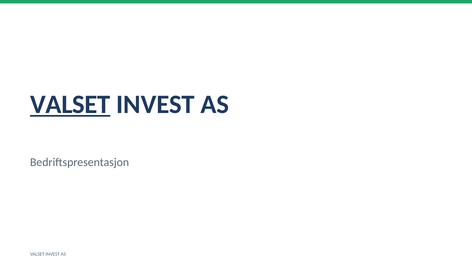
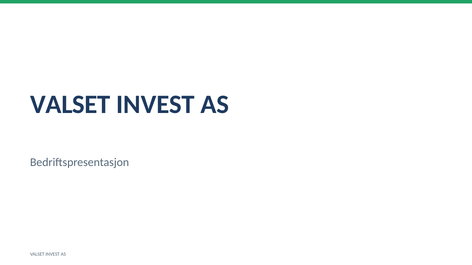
VALSET at (70, 105) underline: present -> none
